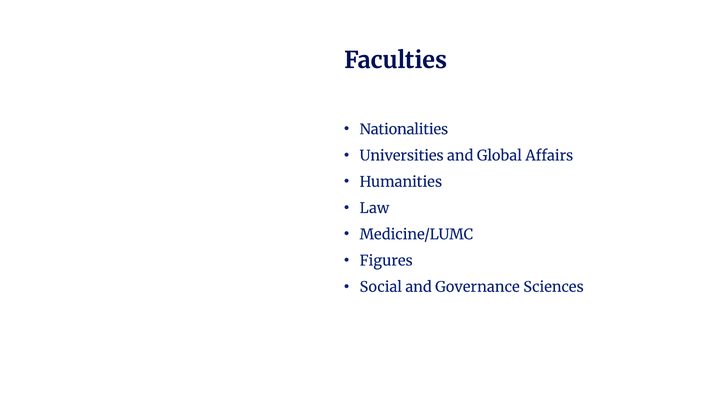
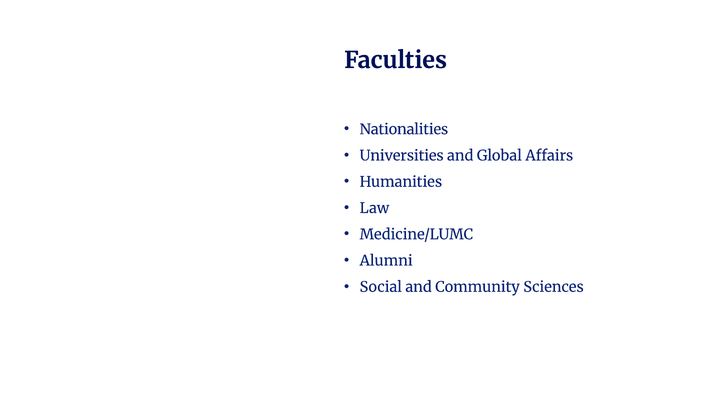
Figures: Figures -> Alumni
Governance: Governance -> Community
